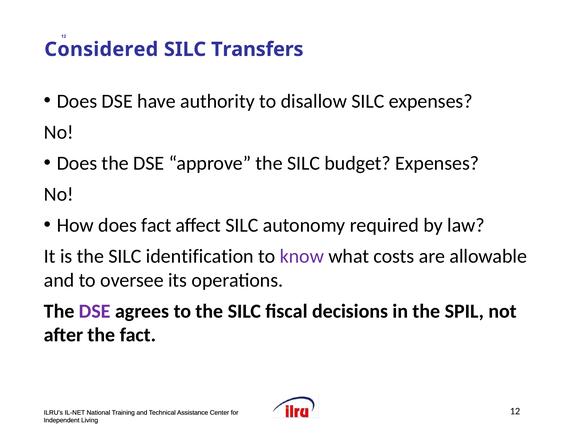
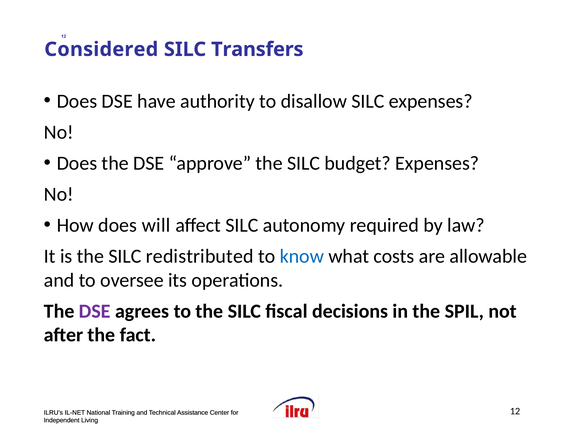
does fact: fact -> will
identification: identification -> redistributed
know colour: purple -> blue
